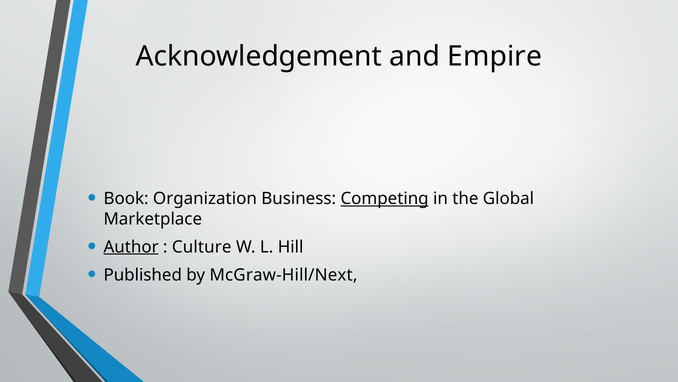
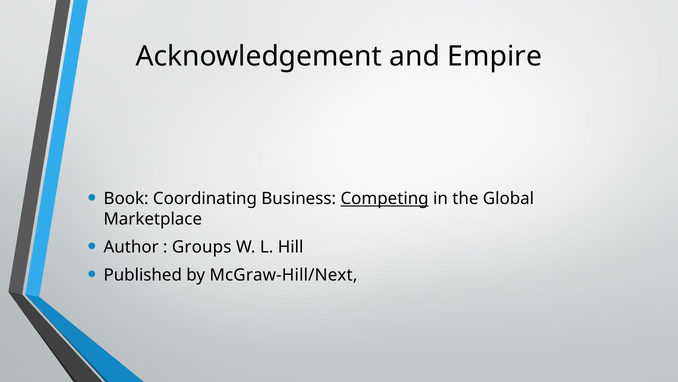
Organization: Organization -> Coordinating
Author underline: present -> none
Culture: Culture -> Groups
